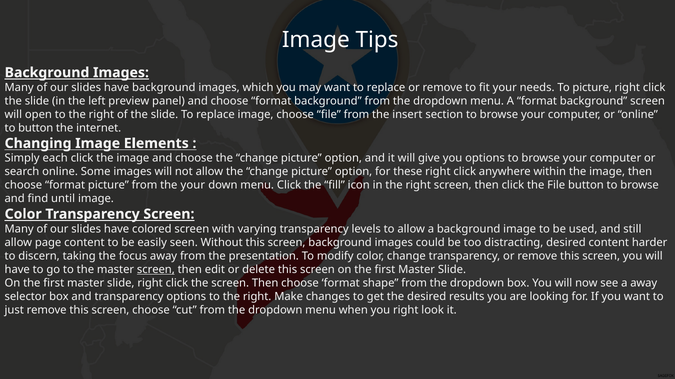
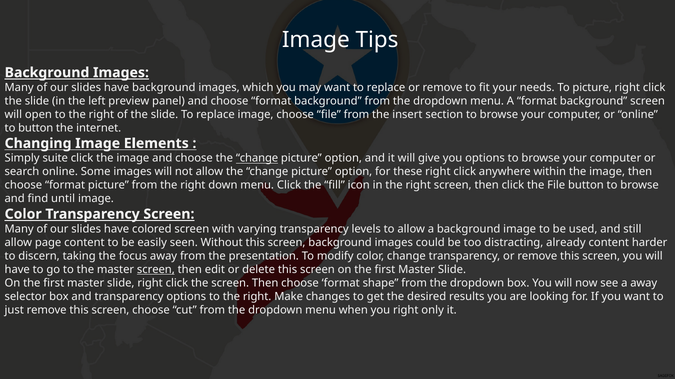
each: each -> suite
change at (257, 159) underline: none -> present
from the your: your -> right
distracting desired: desired -> already
look: look -> only
